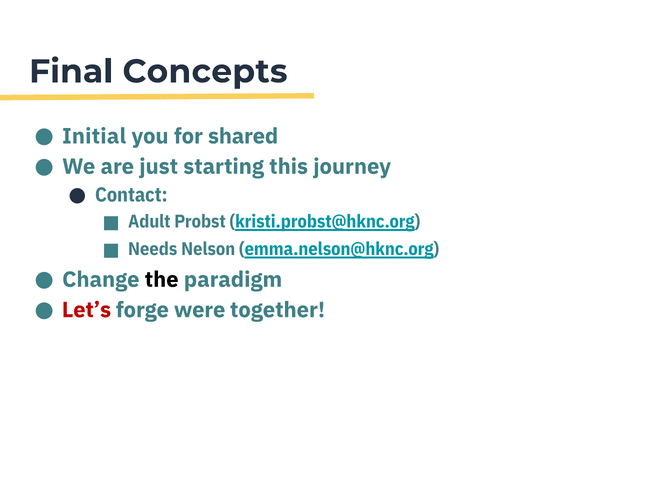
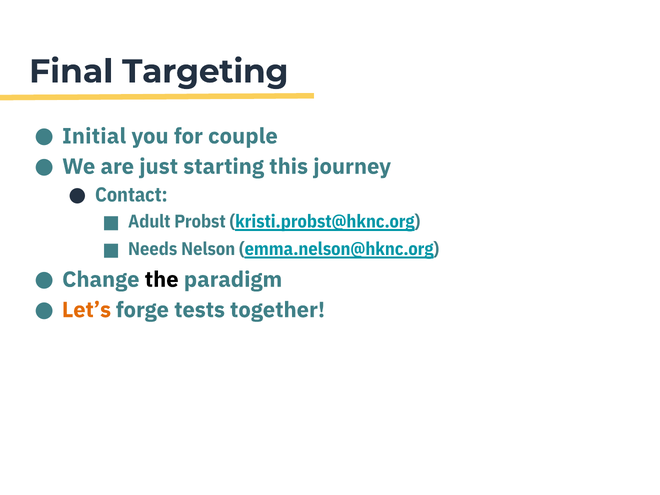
Concepts: Concepts -> Targeting
shared: shared -> couple
Let’s colour: red -> orange
were: were -> tests
